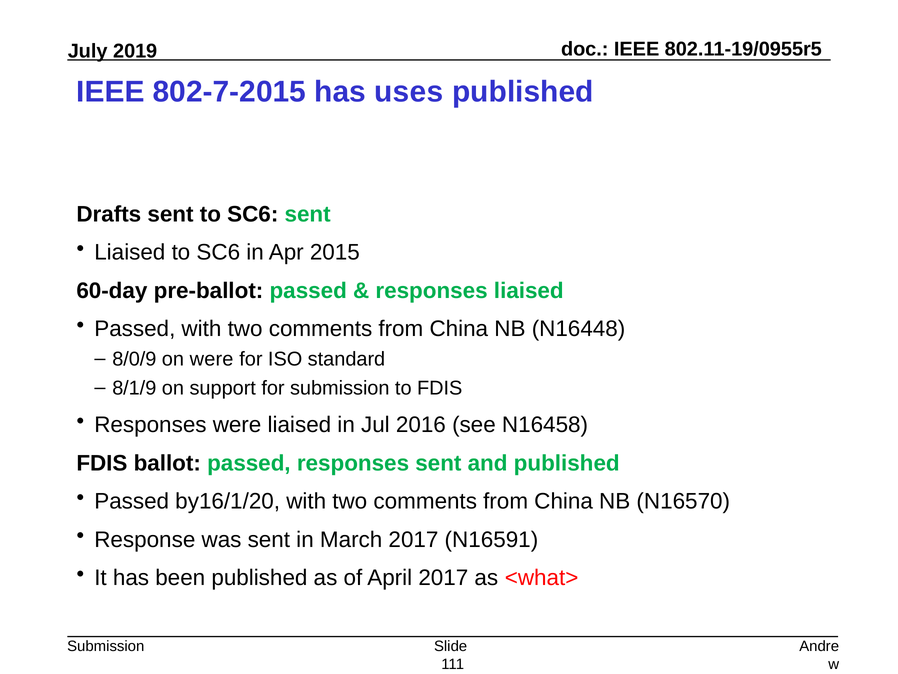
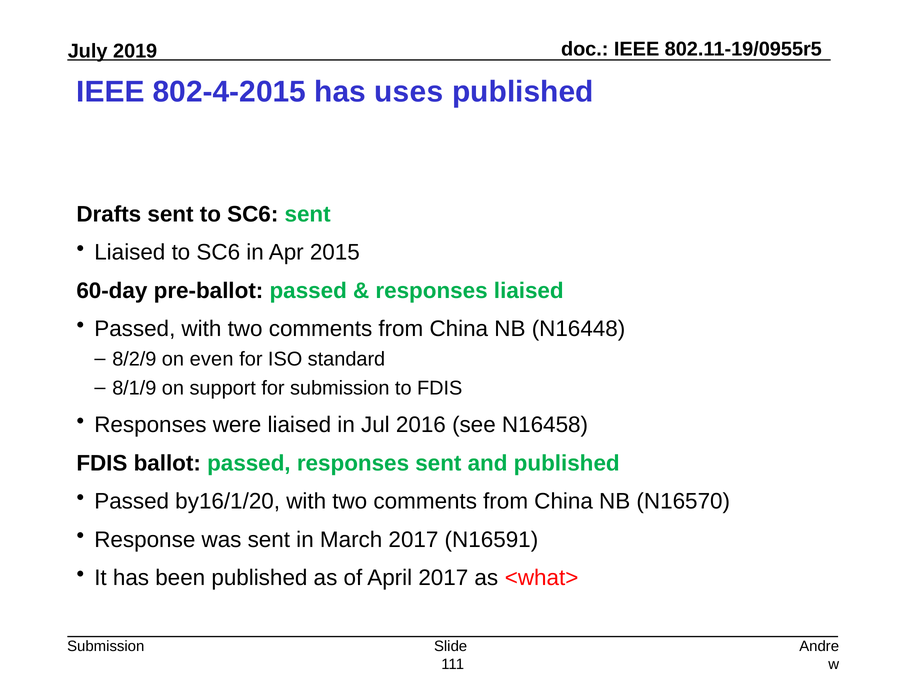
802-7-2015: 802-7-2015 -> 802-4-2015
8/0/9: 8/0/9 -> 8/2/9
on were: were -> even
